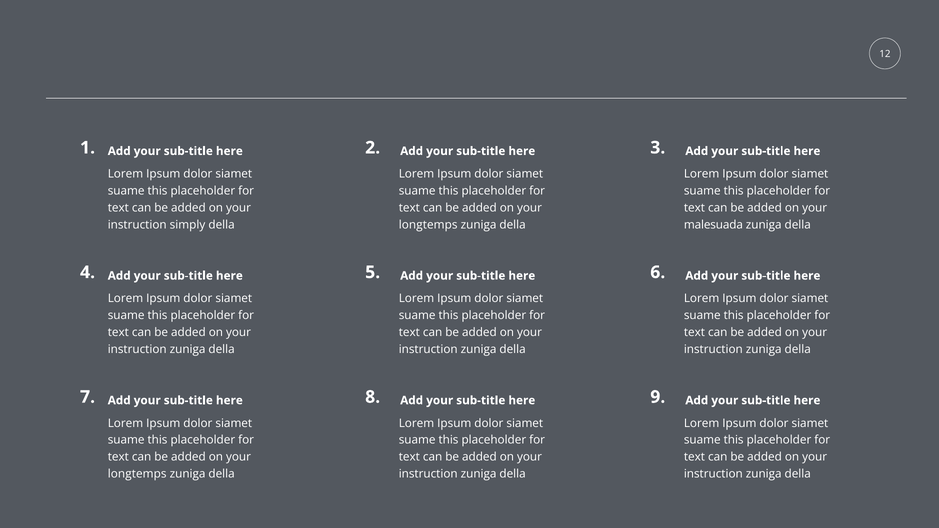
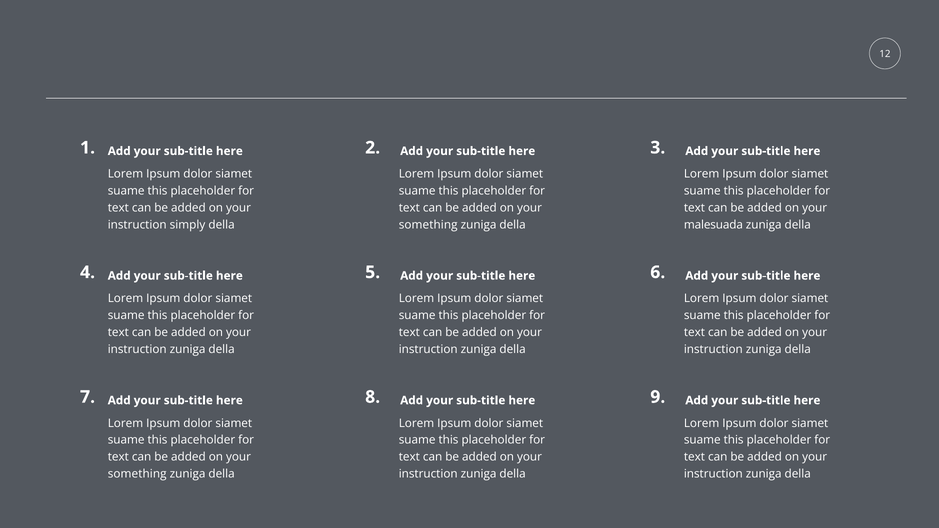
longtemps at (428, 225): longtemps -> something
longtemps at (137, 474): longtemps -> something
